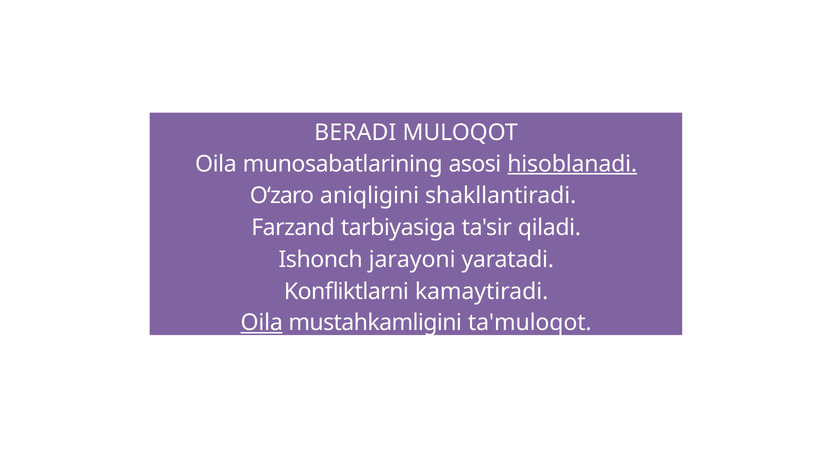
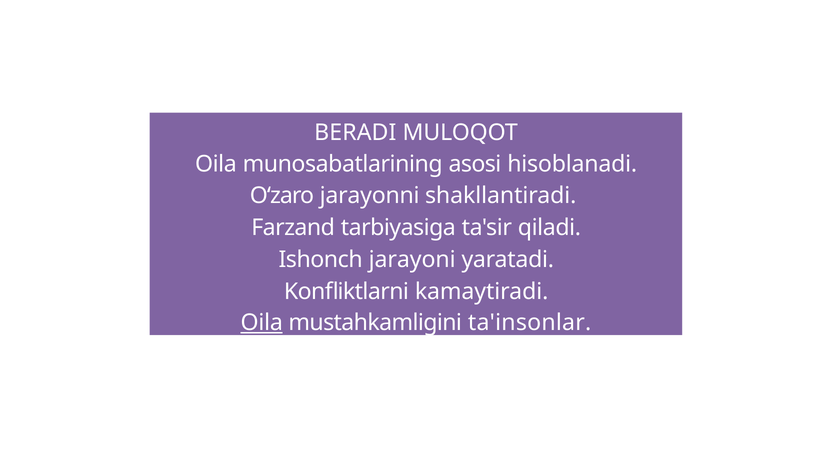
hisoblanadi underline: present -> none
aniqligini: aniqligini -> jarayonni
ta'muloqot: ta'muloqot -> ta'insonlar
